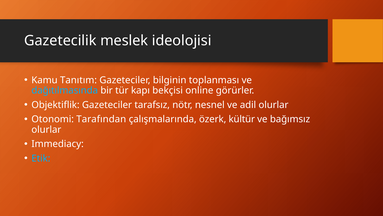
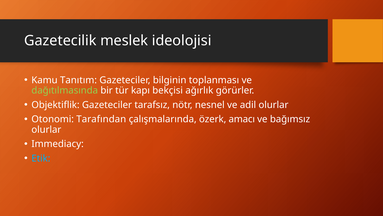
dağıtılmasında colour: light blue -> light green
online: online -> ağırlık
kültür: kültür -> amacı
